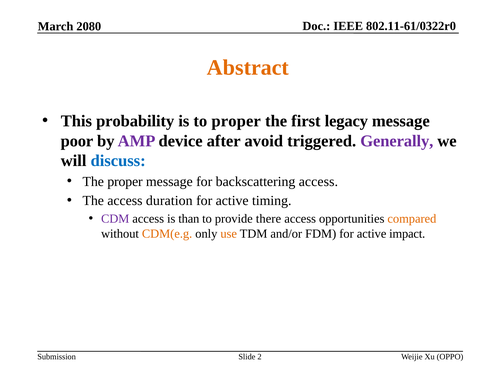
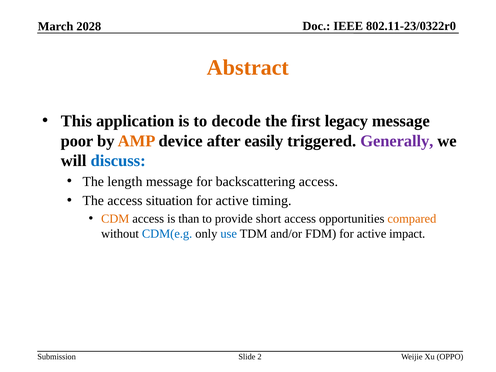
802.11-61/0322r0: 802.11-61/0322r0 -> 802.11-23/0322r0
2080: 2080 -> 2028
probability: probability -> application
to proper: proper -> decode
AMP colour: purple -> orange
avoid: avoid -> easily
The proper: proper -> length
duration: duration -> situation
CDM colour: purple -> orange
there: there -> short
CDM(e.g colour: orange -> blue
use colour: orange -> blue
